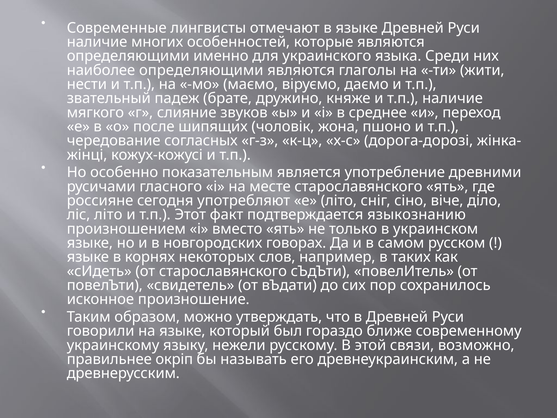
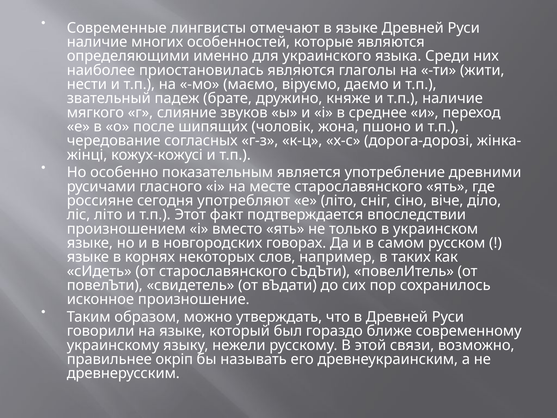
наиболее определяющими: определяющими -> приостановилась
языкознанию: языкознанию -> впоследствии
